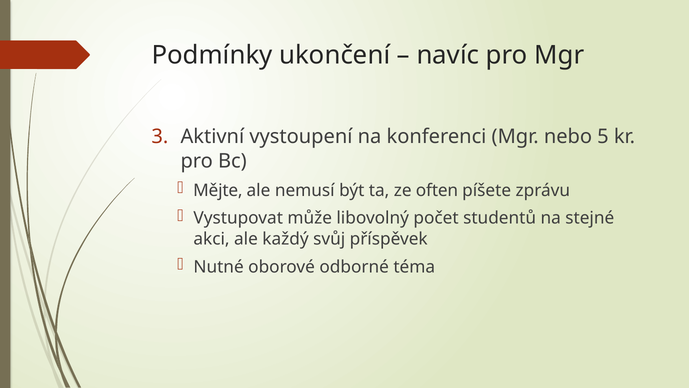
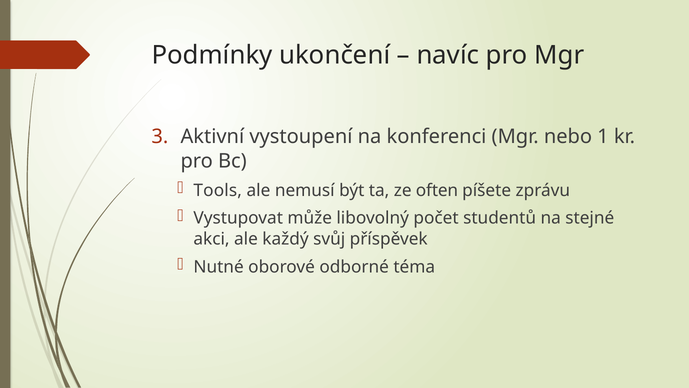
5: 5 -> 1
Mějte: Mějte -> Tools
